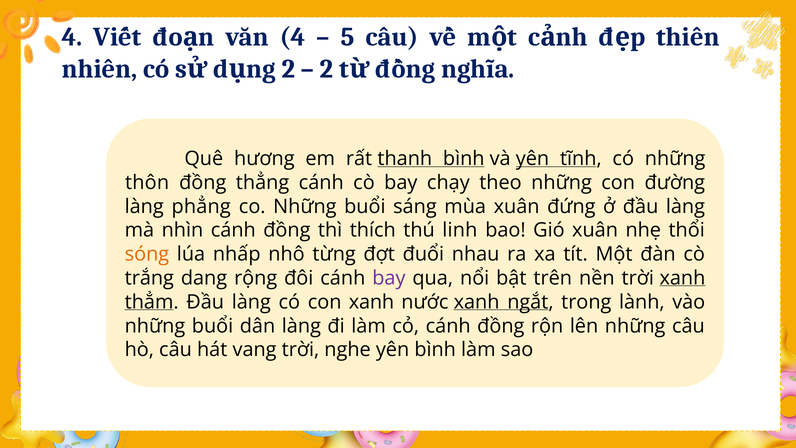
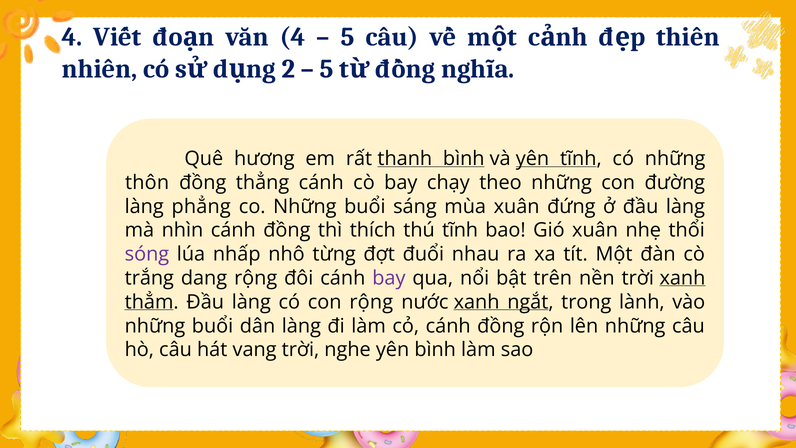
2 at (327, 69): 2 -> 5
thú linh: linh -> tĩnh
sóng colour: orange -> purple
con xanh: xanh -> rộng
